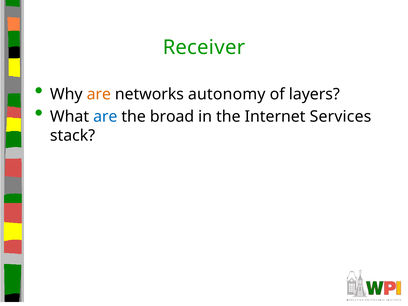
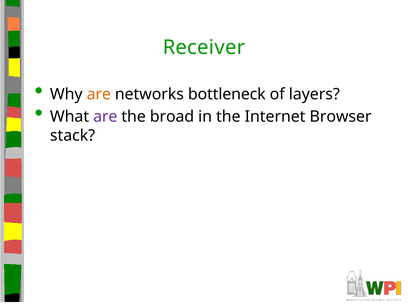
autonomy: autonomy -> bottleneck
are at (105, 117) colour: blue -> purple
Services: Services -> Browser
